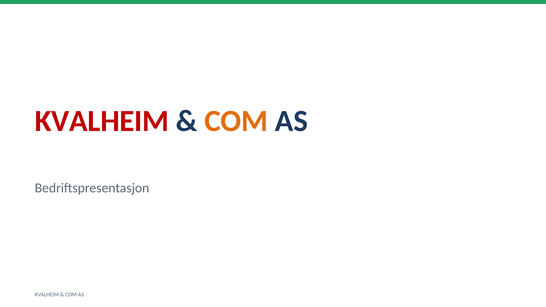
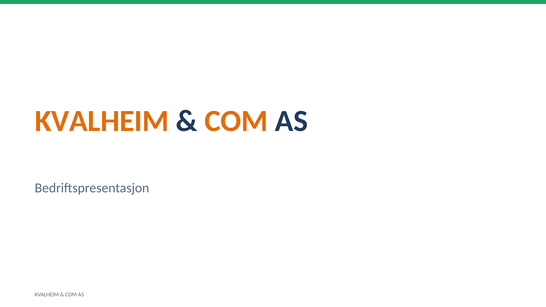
KVALHEIM at (102, 121) colour: red -> orange
